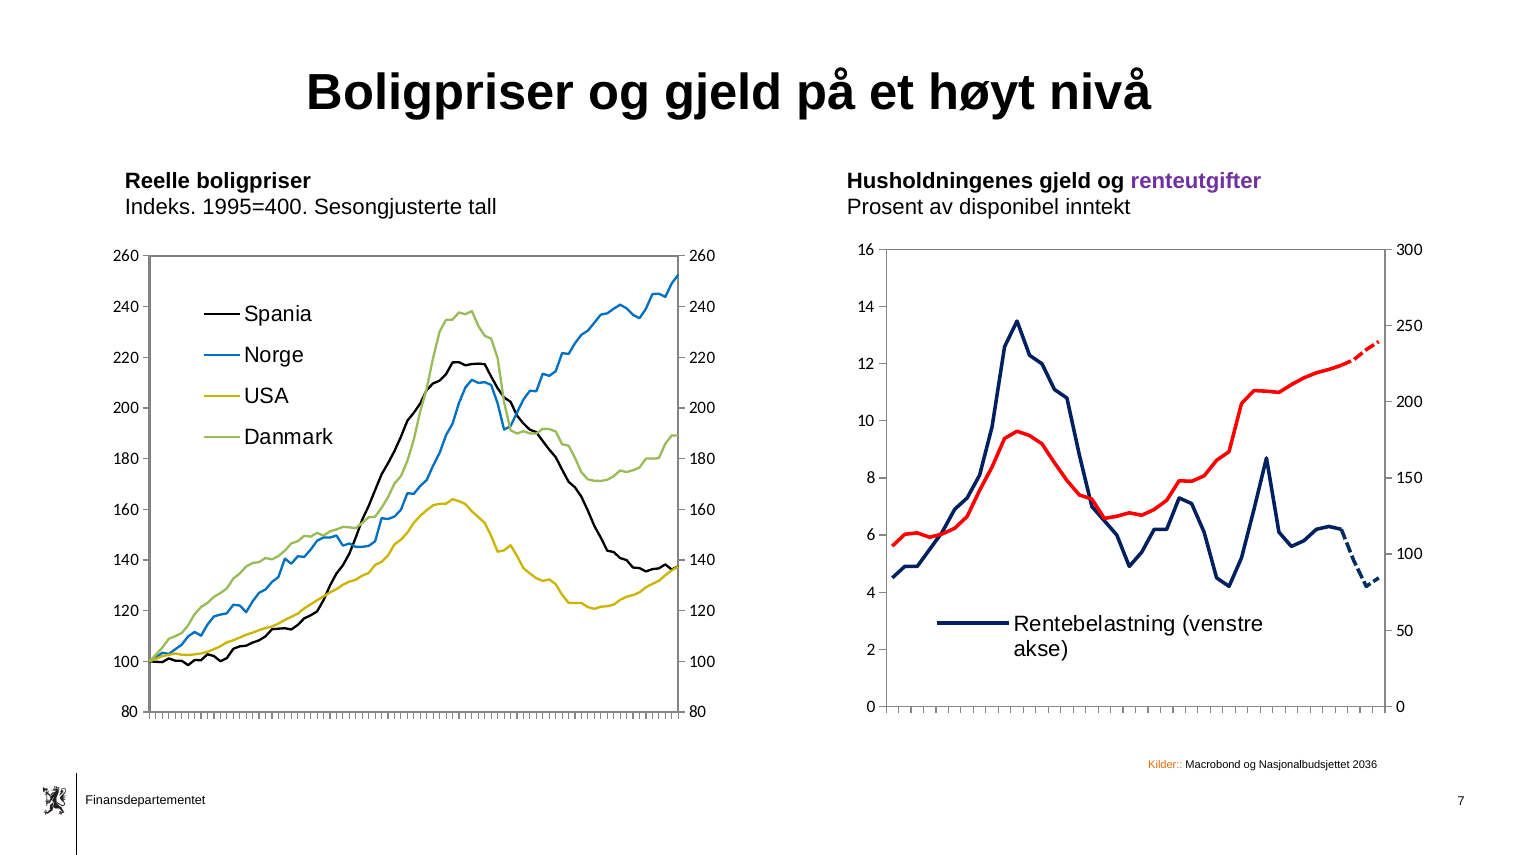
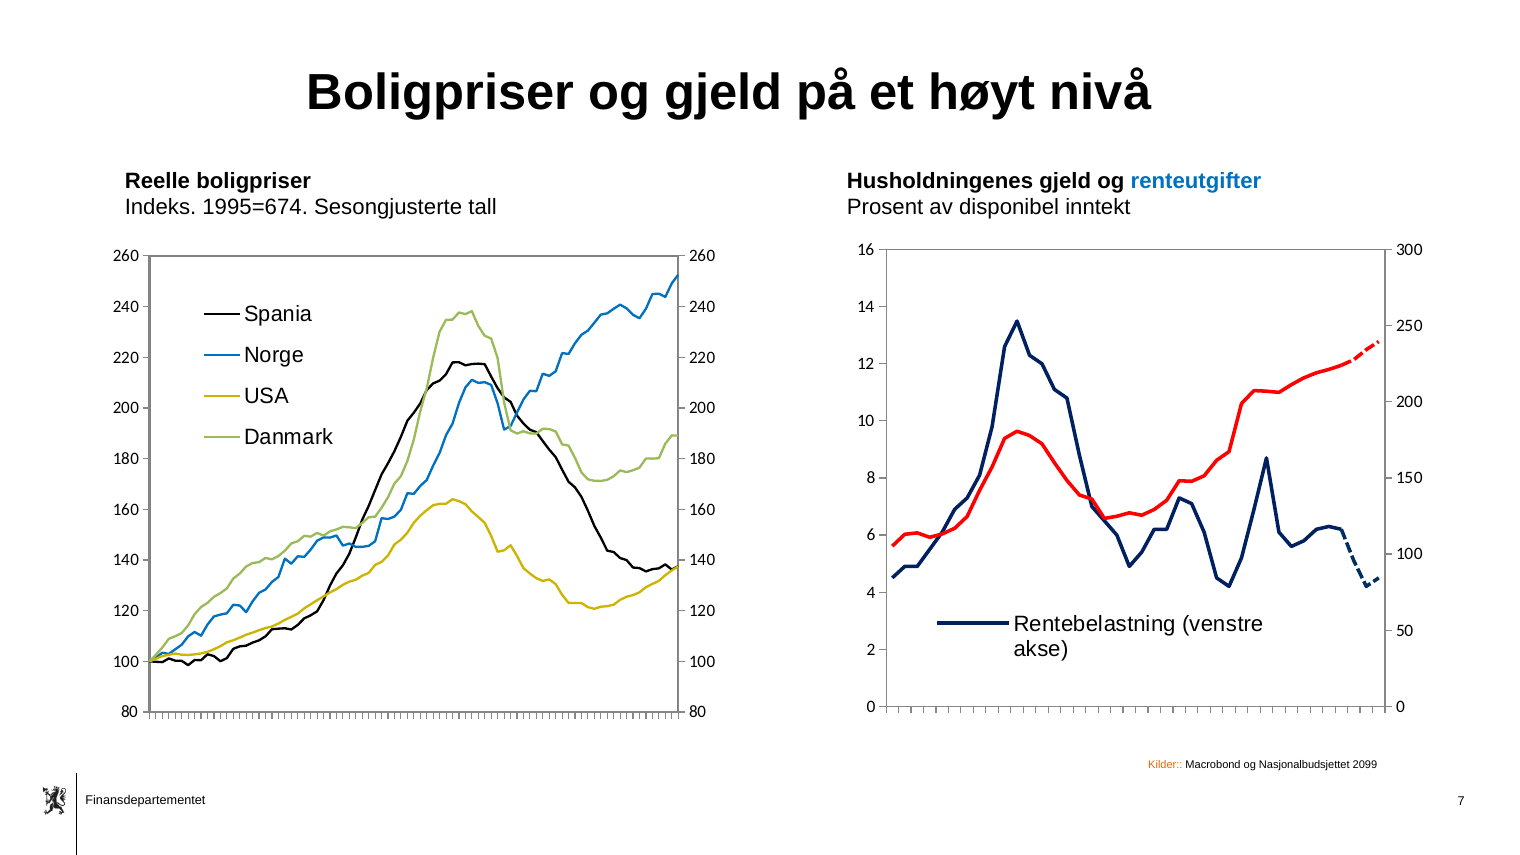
renteutgifter colour: purple -> blue
1995=400: 1995=400 -> 1995=674
2036: 2036 -> 2099
